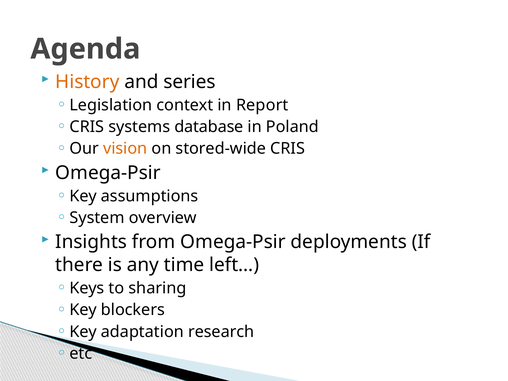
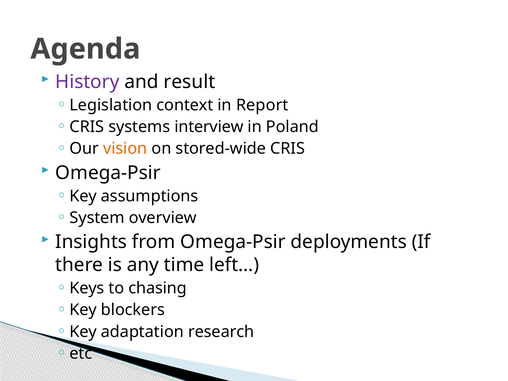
History colour: orange -> purple
series: series -> result
database: database -> interview
sharing: sharing -> chasing
